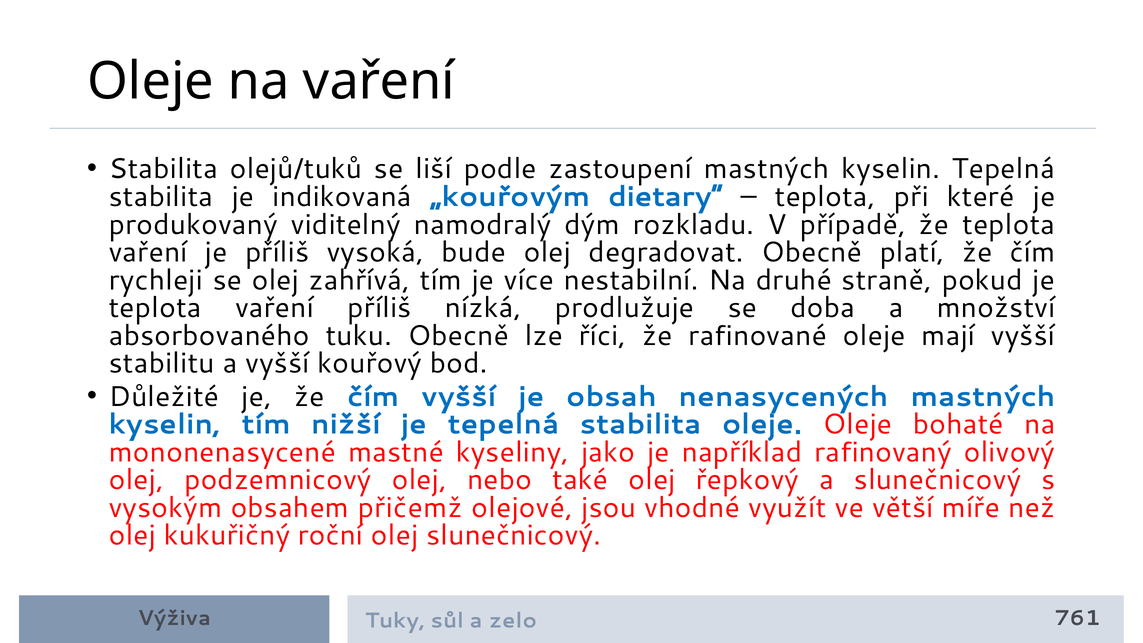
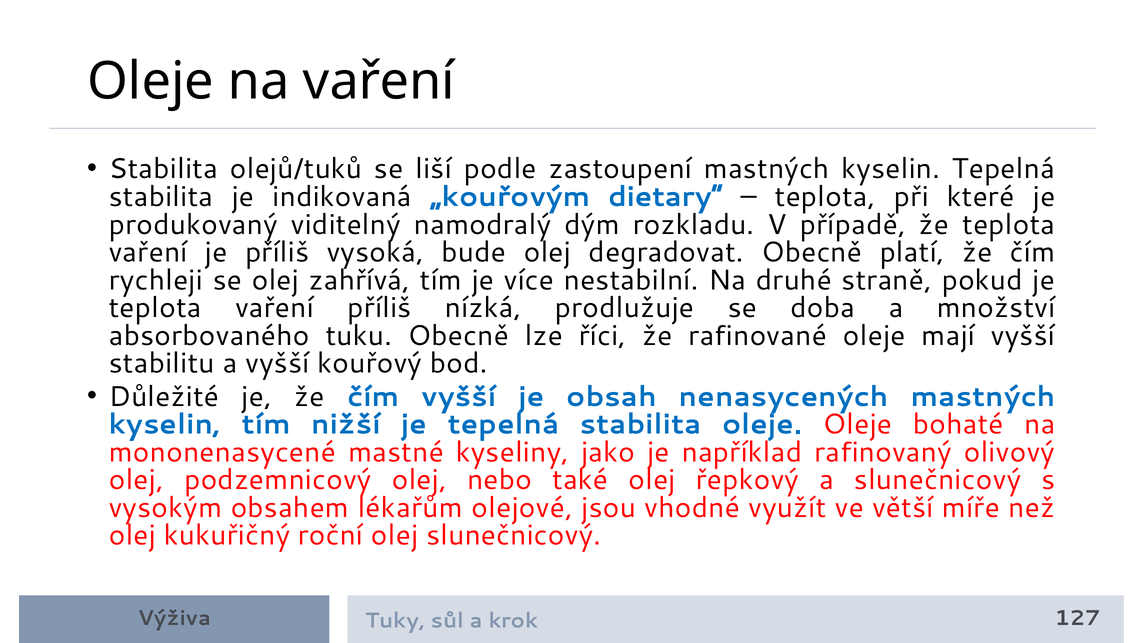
přičemž: přičemž -> lékařům
761: 761 -> 127
zelo: zelo -> krok
